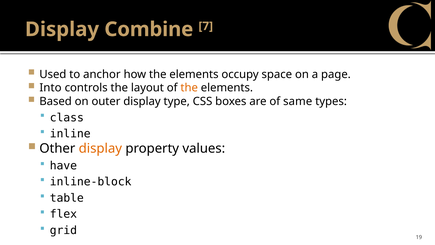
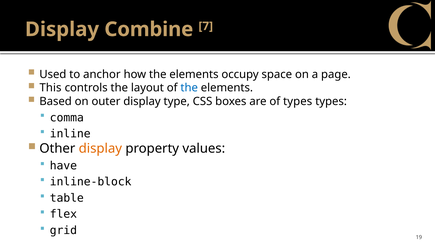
Into: Into -> This
the at (189, 88) colour: orange -> blue
of same: same -> types
class: class -> comma
